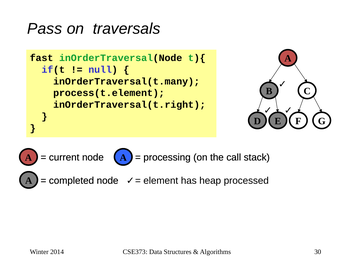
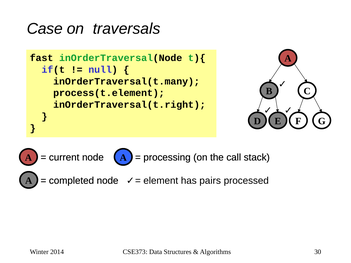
Pass: Pass -> Case
heap: heap -> pairs
